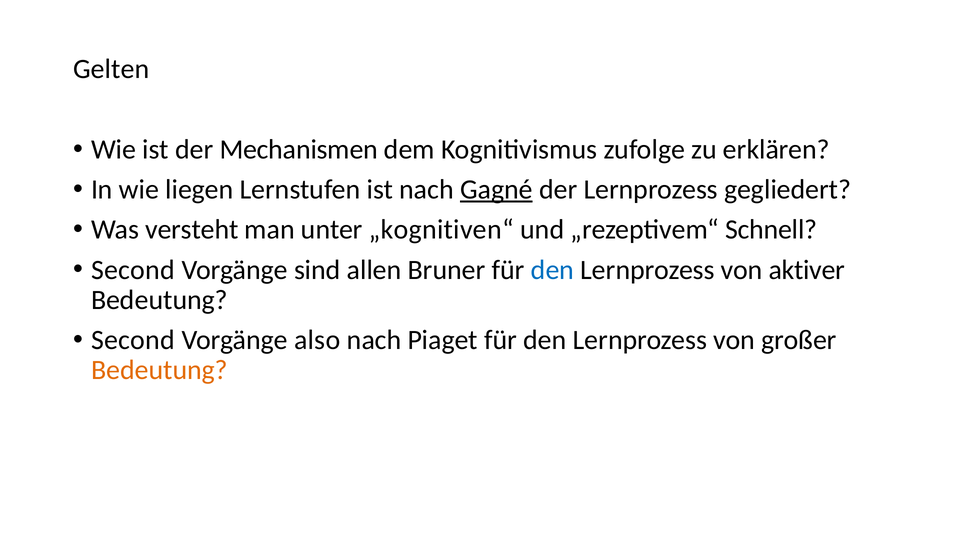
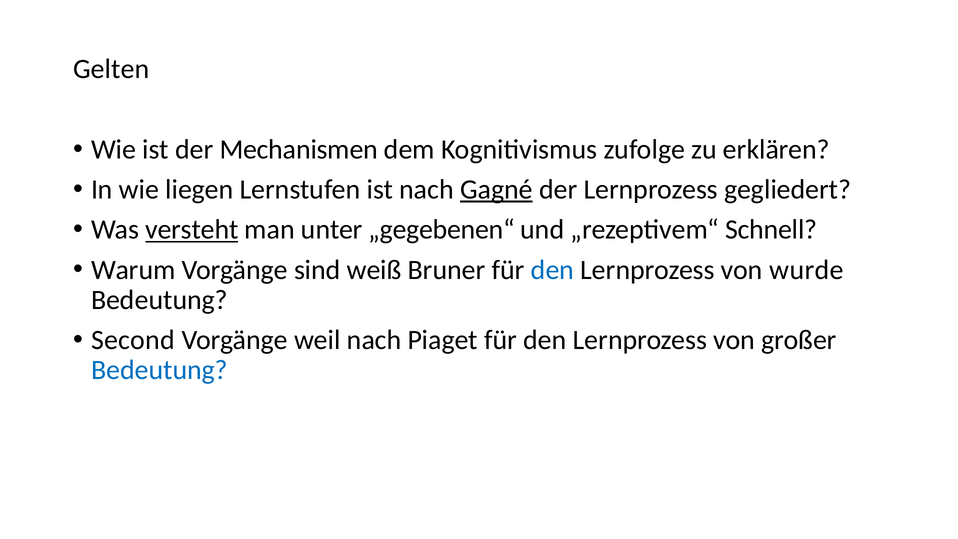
versteht underline: none -> present
„kognitiven“: „kognitiven“ -> „gegebenen“
Second at (133, 270): Second -> Warum
allen: allen -> weiß
aktiver: aktiver -> wurde
also: also -> weil
Bedeutung at (159, 370) colour: orange -> blue
